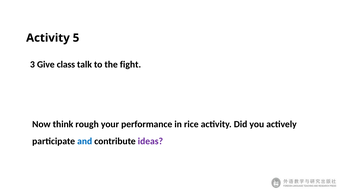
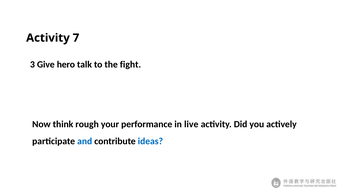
5: 5 -> 7
class: class -> hero
rice: rice -> live
ideas colour: purple -> blue
